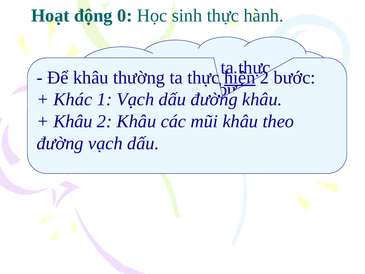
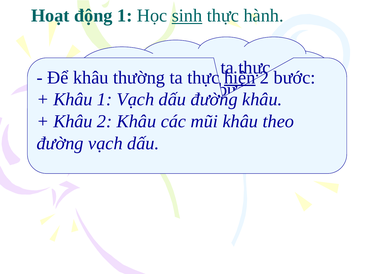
động 0: 0 -> 1
sinh underline: none -> present
Khác at (73, 99): Khác -> Khâu
